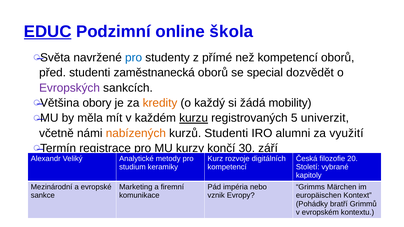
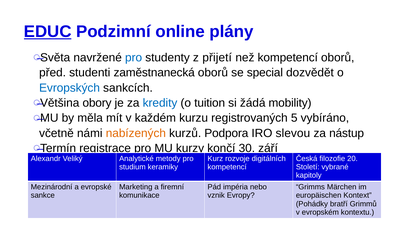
škola: škola -> plány
přímé: přímé -> přijetí
Evropských colour: purple -> blue
kredity colour: orange -> blue
každý: každý -> tuition
kurzu underline: present -> none
univerzit: univerzit -> vybíráno
kurzů Studenti: Studenti -> Podpora
alumni: alumni -> slevou
využití: využití -> nástup
